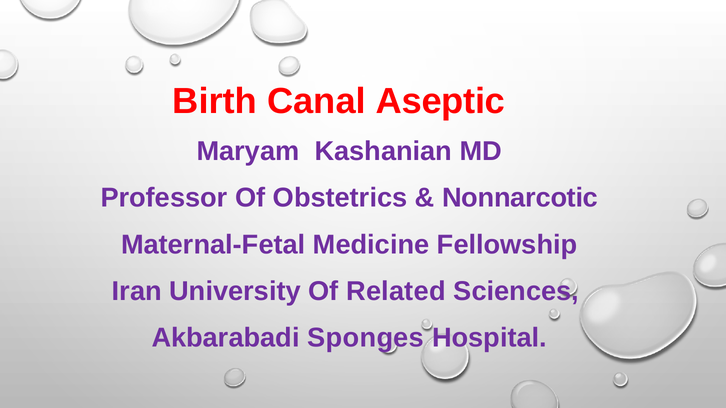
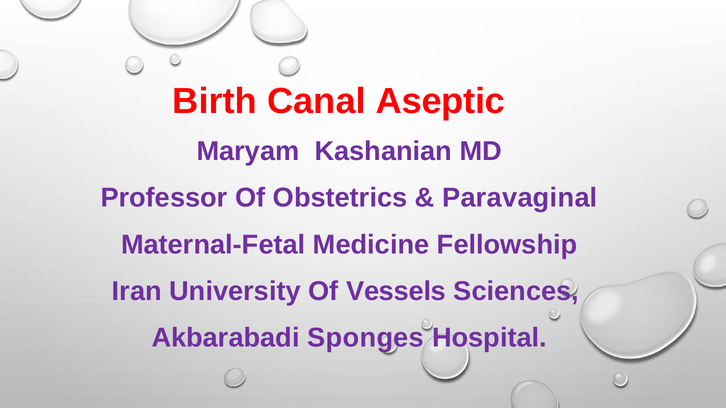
Nonnarcotic: Nonnarcotic -> Paravaginal
Related: Related -> Vessels
